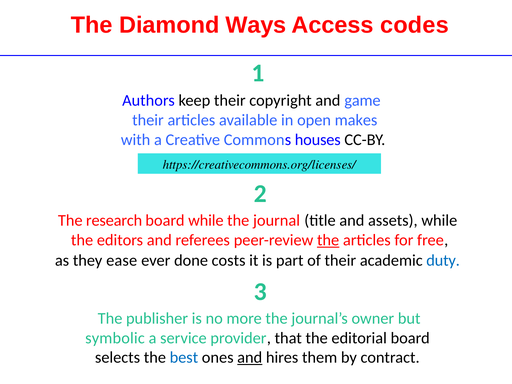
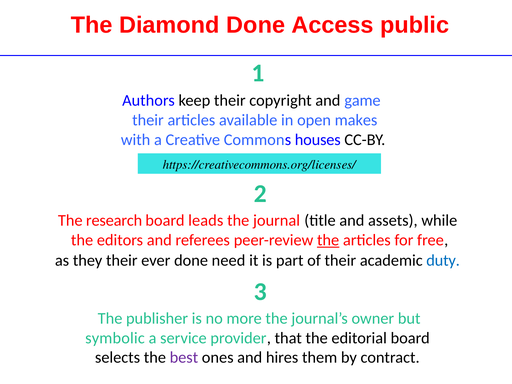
Diamond Ways: Ways -> Done
codes: codes -> public
board while: while -> leads
they ease: ease -> their
costs: costs -> need
best colour: blue -> purple
and at (250, 358) underline: present -> none
